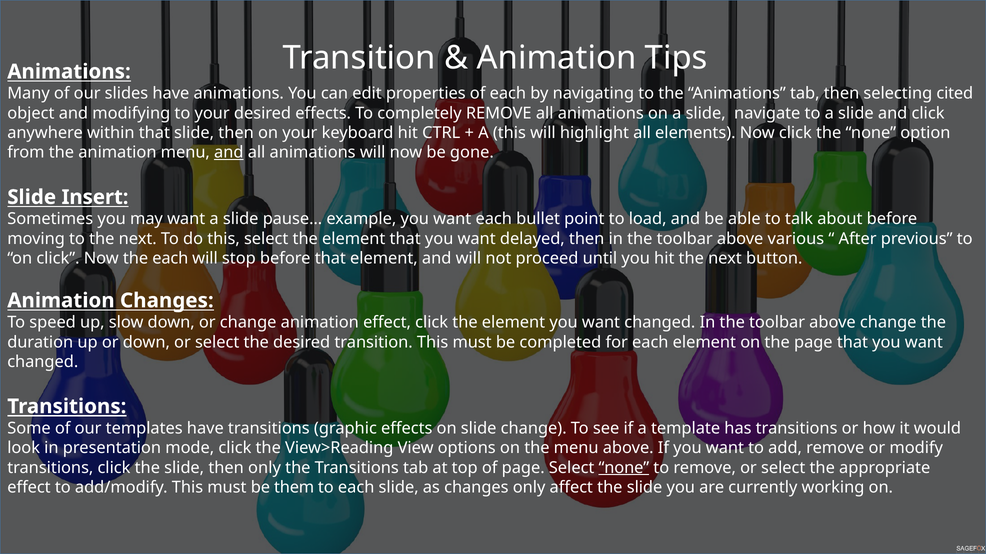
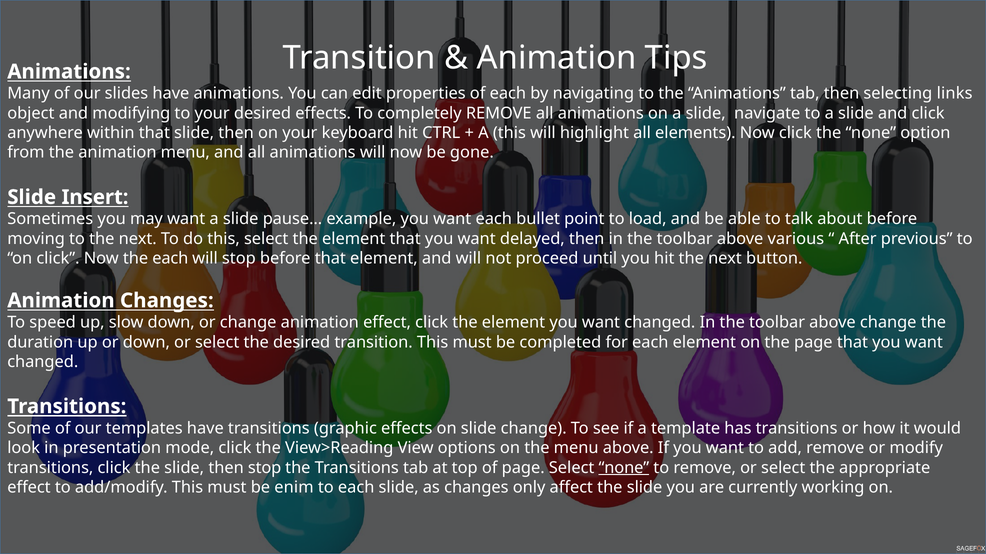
cited: cited -> links
and at (229, 153) underline: present -> none
then only: only -> stop
them: them -> enim
